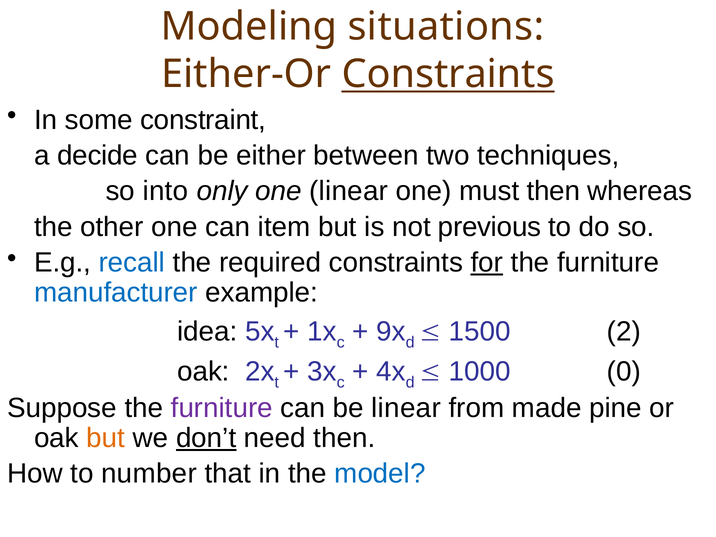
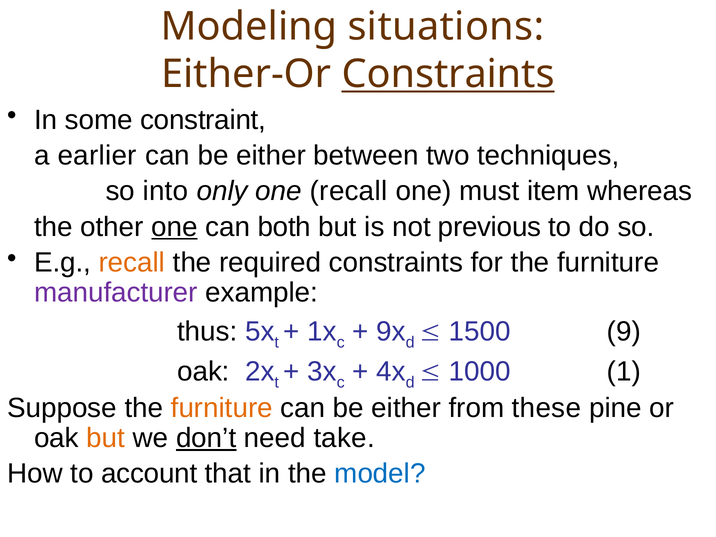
decide: decide -> earlier
one linear: linear -> recall
must then: then -> item
one at (175, 227) underline: none -> present
item: item -> both
recall at (132, 263) colour: blue -> orange
for underline: present -> none
manufacturer colour: blue -> purple
idea: idea -> thus
2: 2 -> 9
0: 0 -> 1
furniture at (222, 408) colour: purple -> orange
linear at (406, 408): linear -> either
made: made -> these
need then: then -> take
number: number -> account
